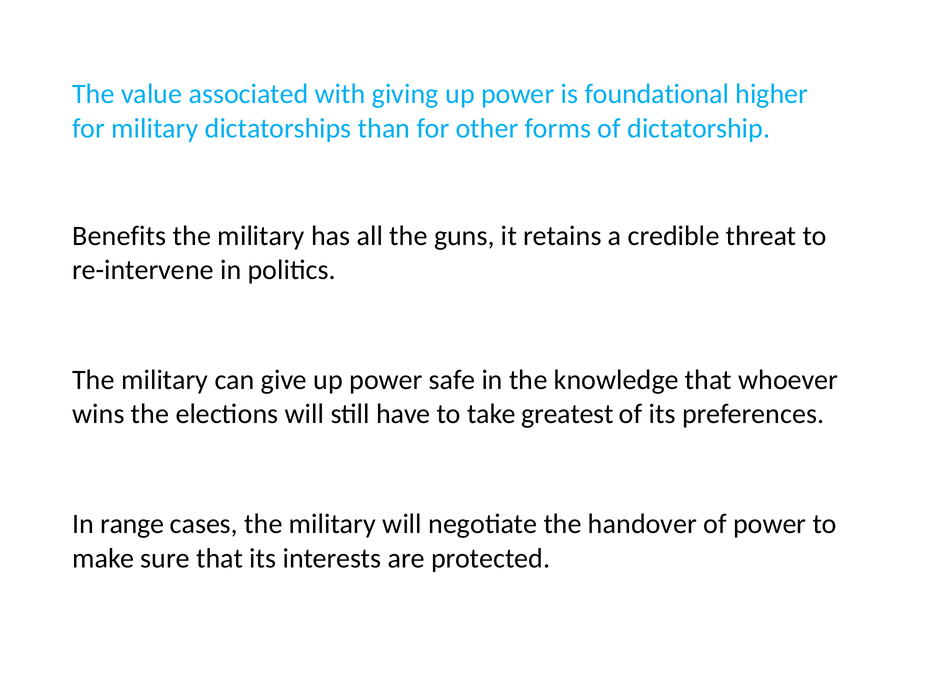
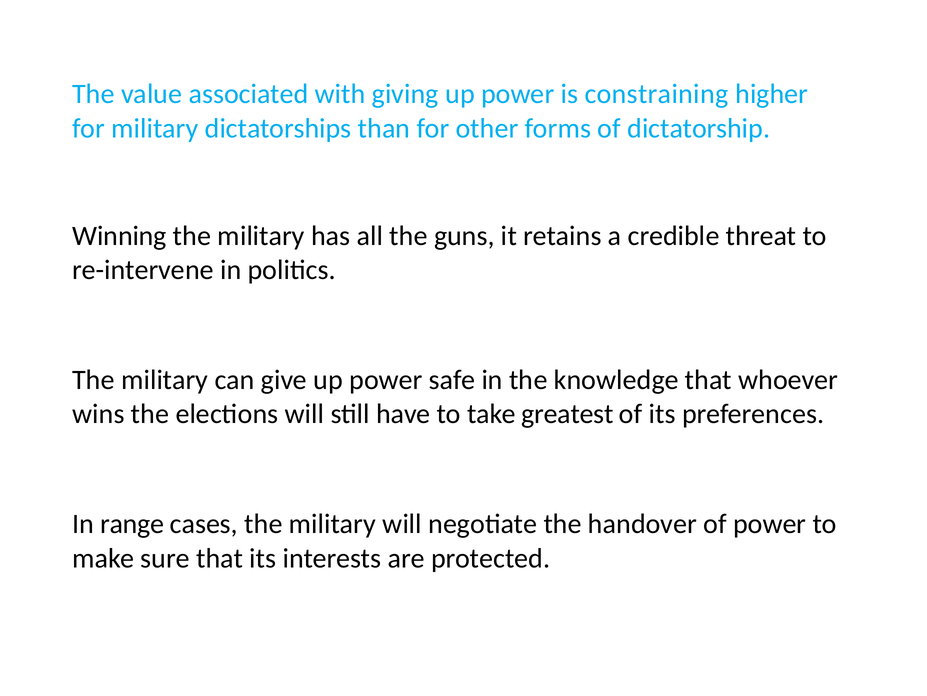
foundational: foundational -> constraining
Benefits: Benefits -> Winning
